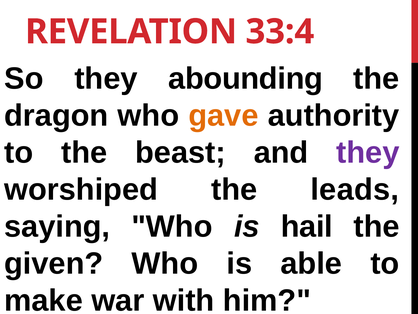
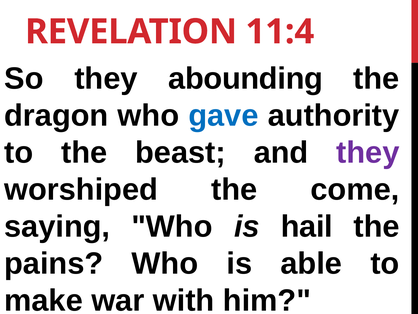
33:4: 33:4 -> 11:4
gave colour: orange -> blue
leads: leads -> come
given: given -> pains
